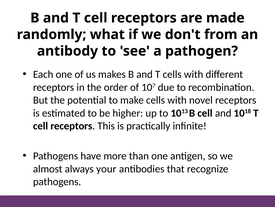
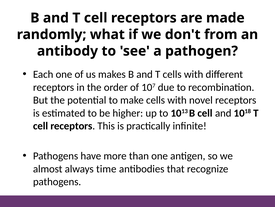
your: your -> time
